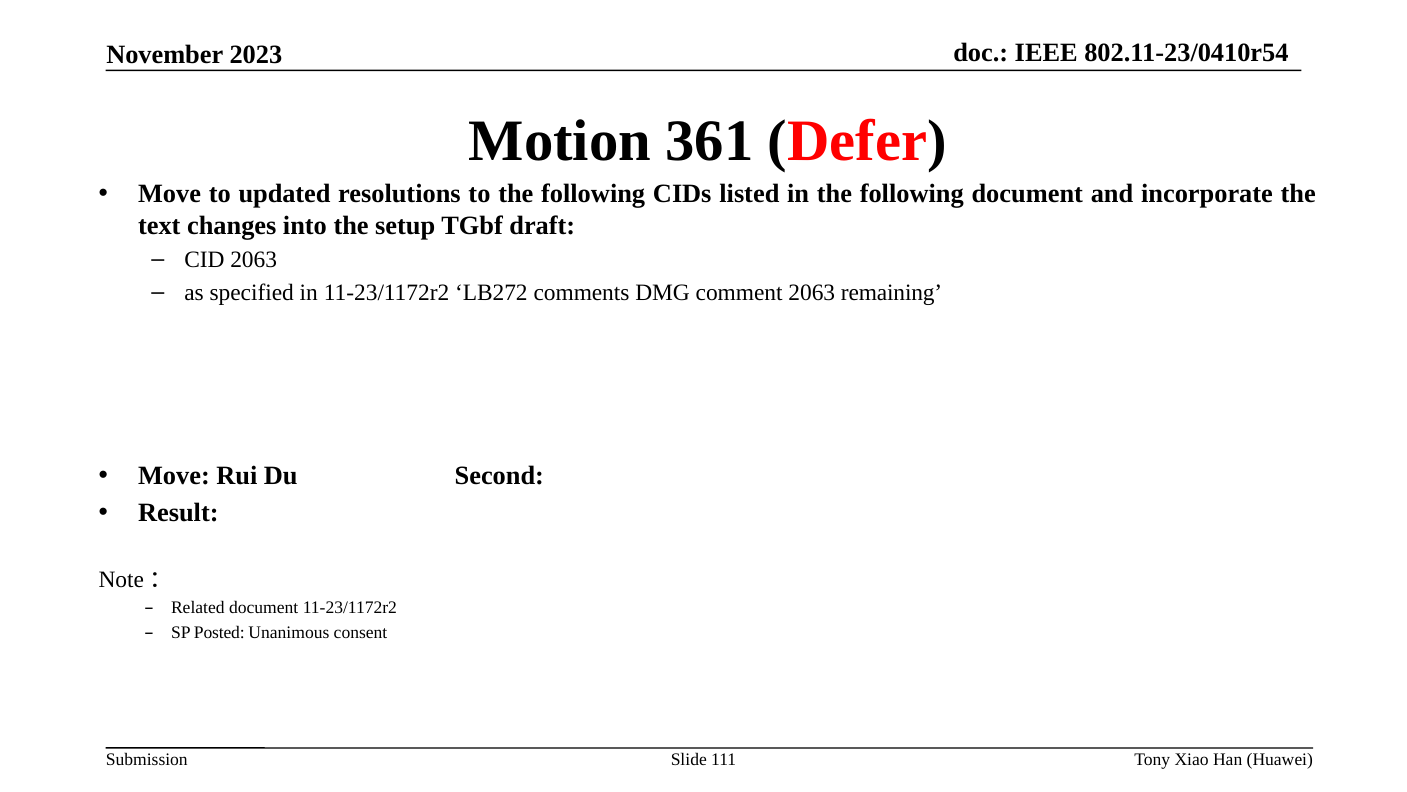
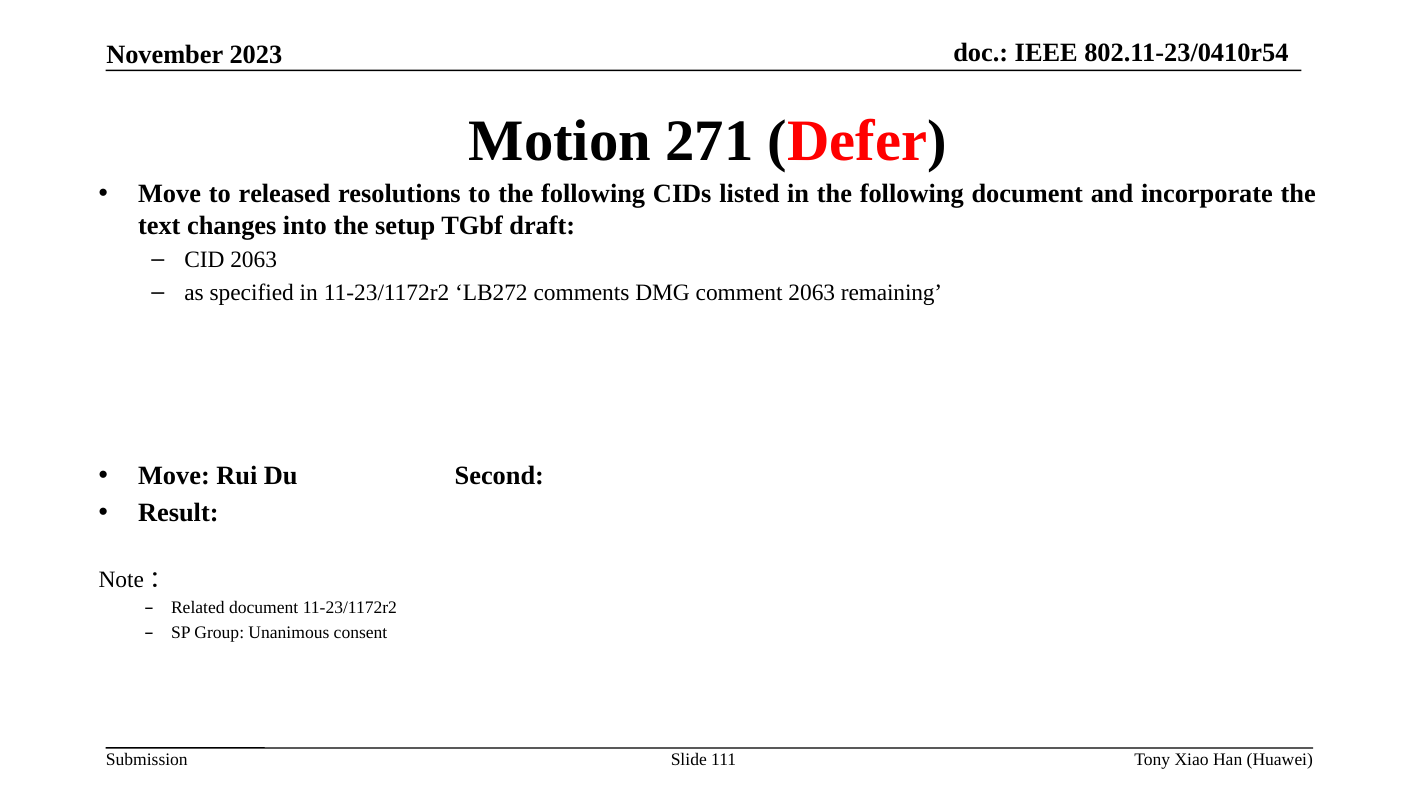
361: 361 -> 271
updated: updated -> released
Posted: Posted -> Group
